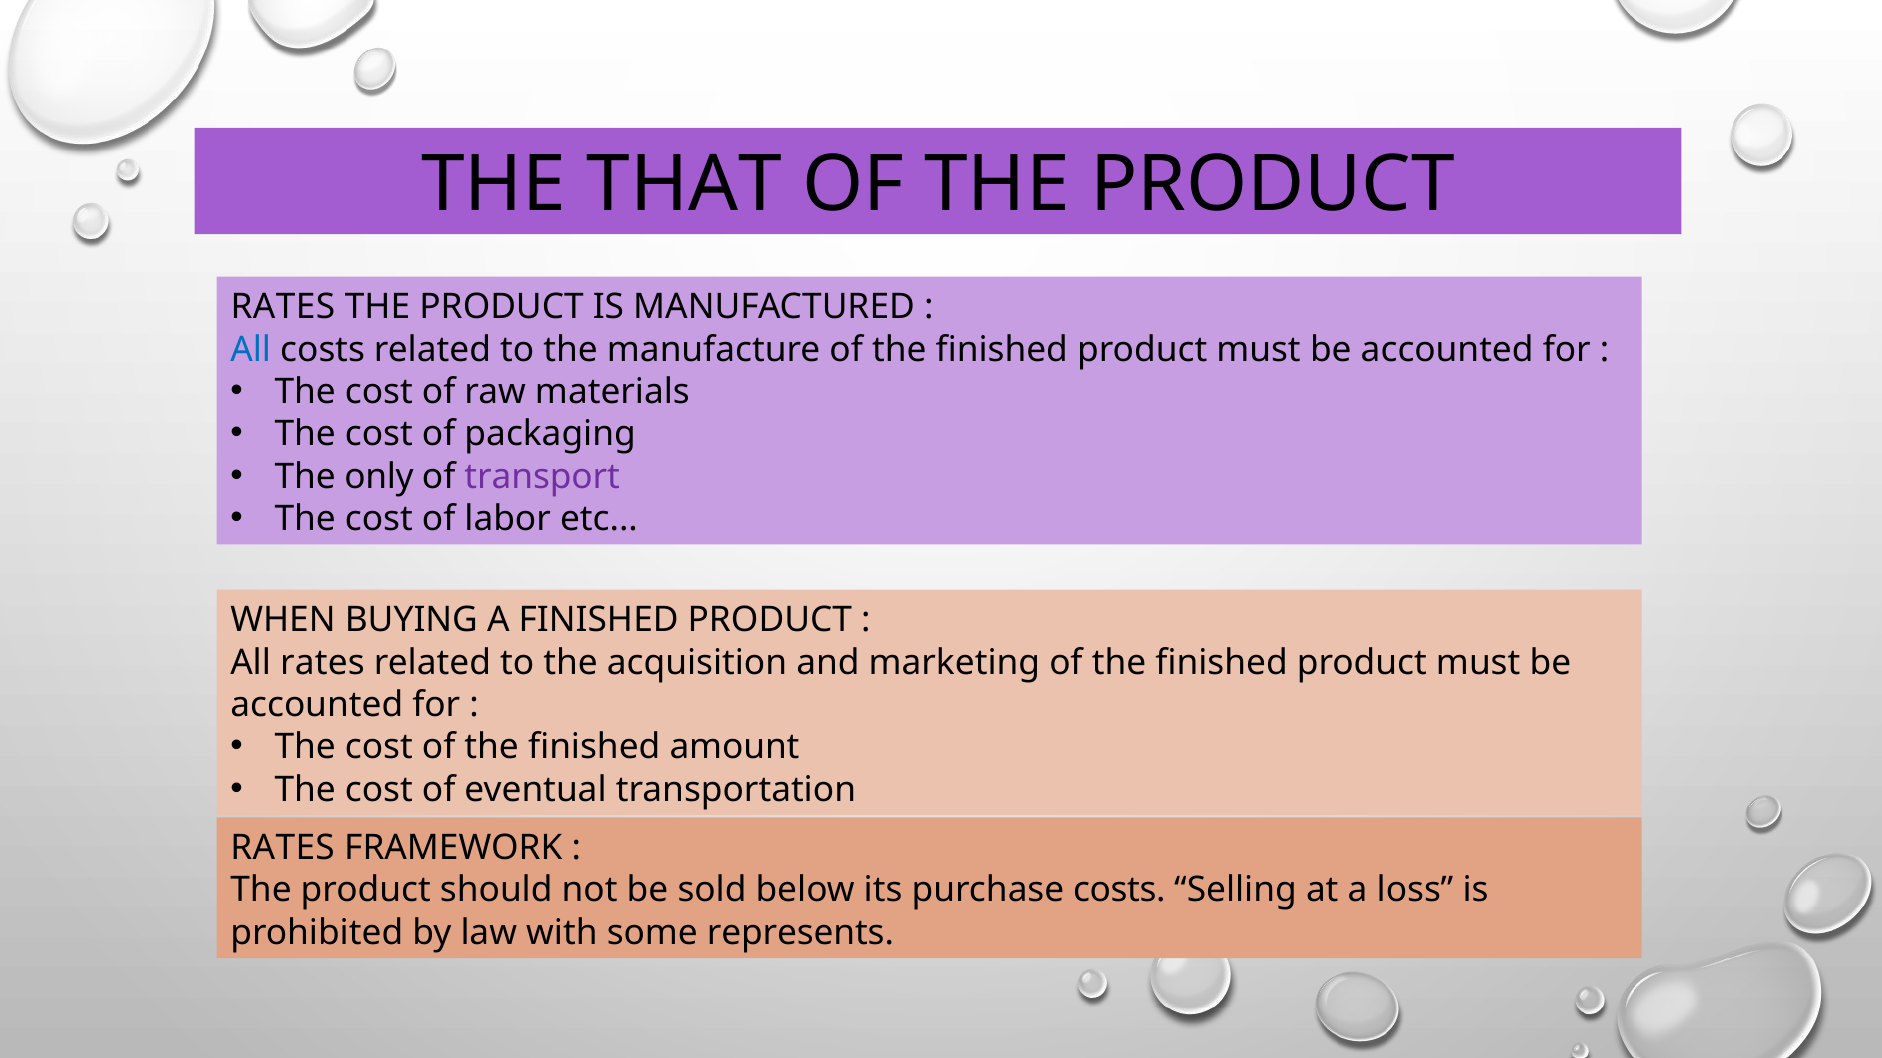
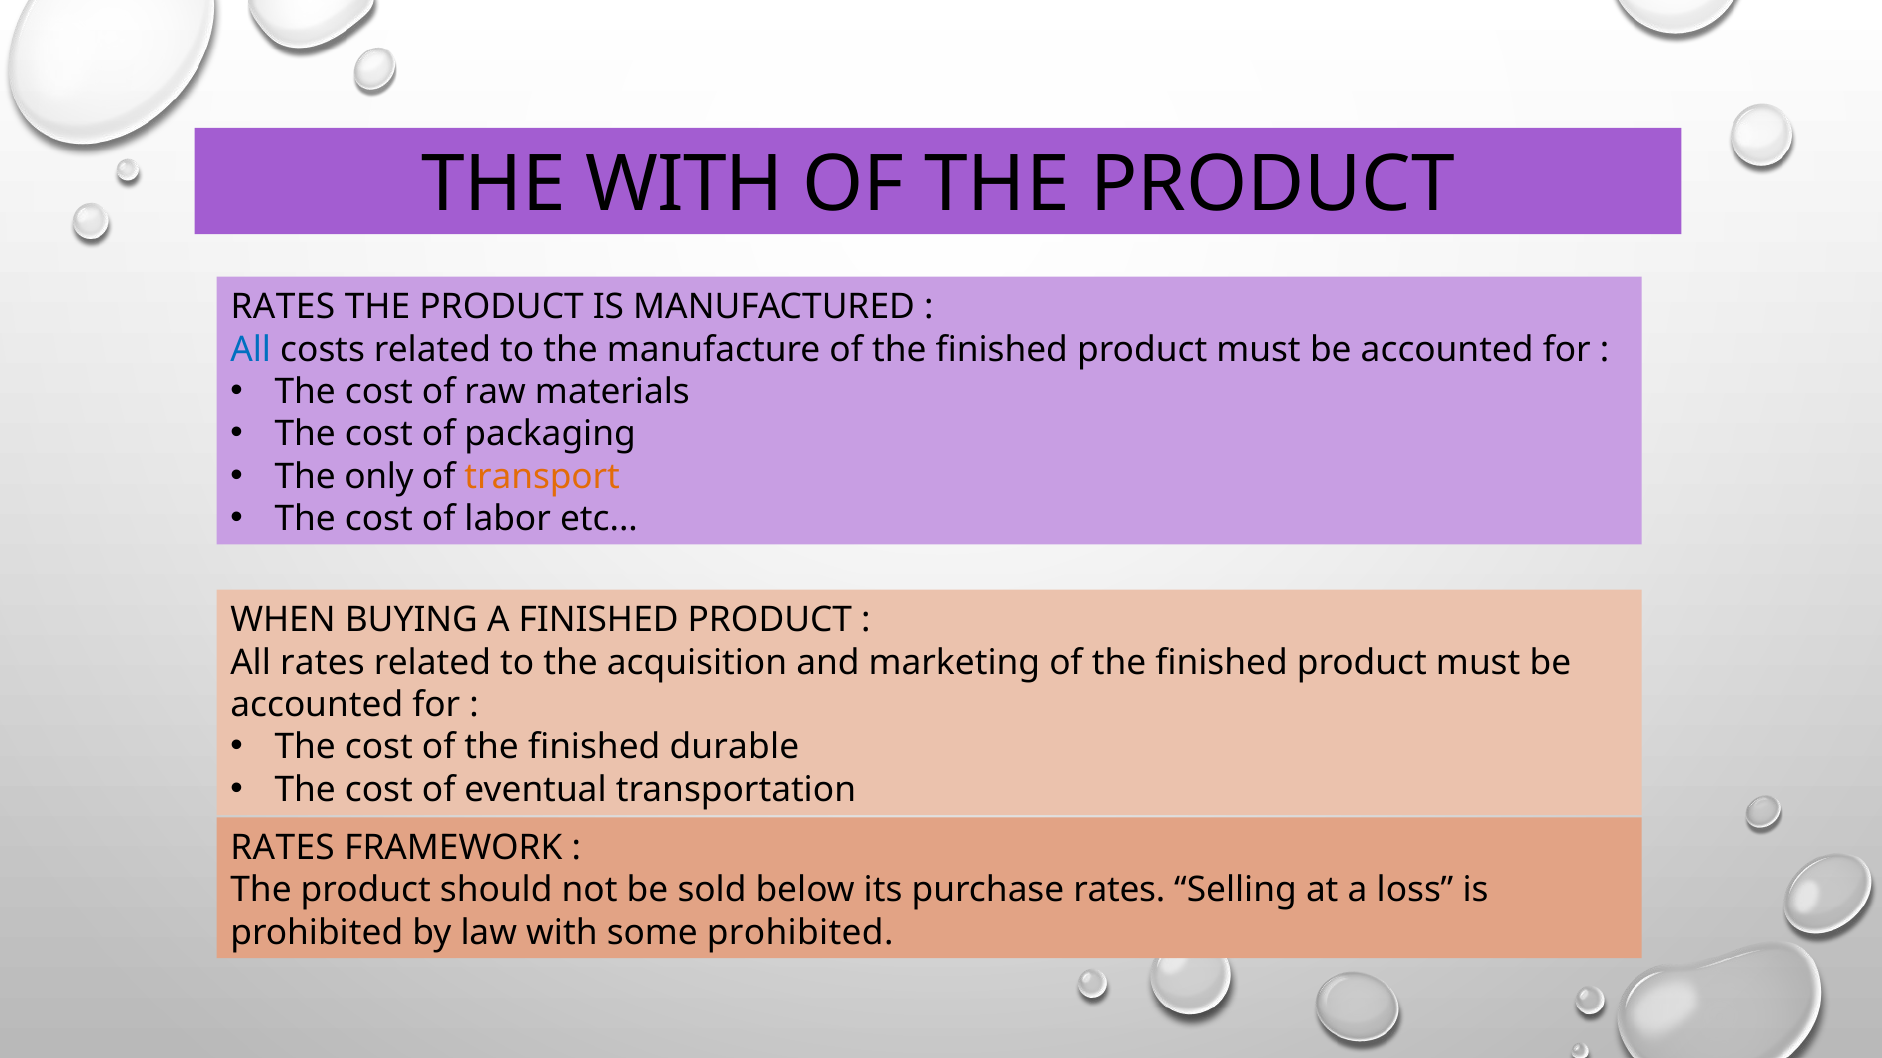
THE THAT: THAT -> WITH
transport colour: purple -> orange
amount: amount -> durable
purchase costs: costs -> rates
some represents: represents -> prohibited
